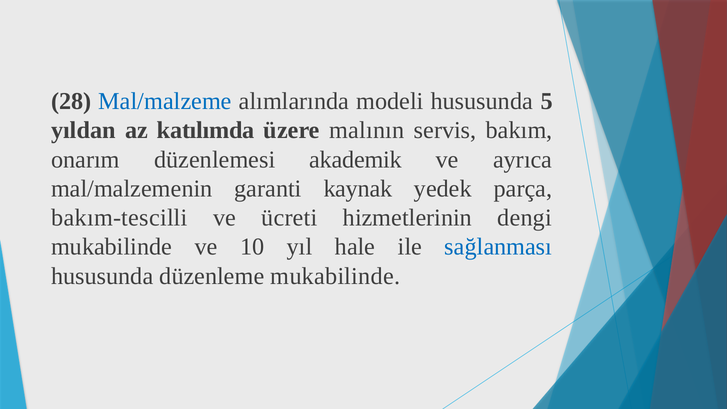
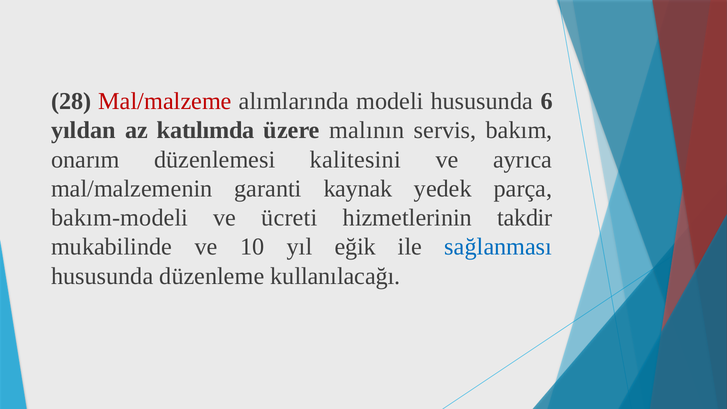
Mal/malzeme colour: blue -> red
5: 5 -> 6
akademik: akademik -> kalitesini
bakım-tescilli: bakım-tescilli -> bakım-modeli
dengi: dengi -> takdir
hale: hale -> eğik
düzenleme mukabilinde: mukabilinde -> kullanılacağı
